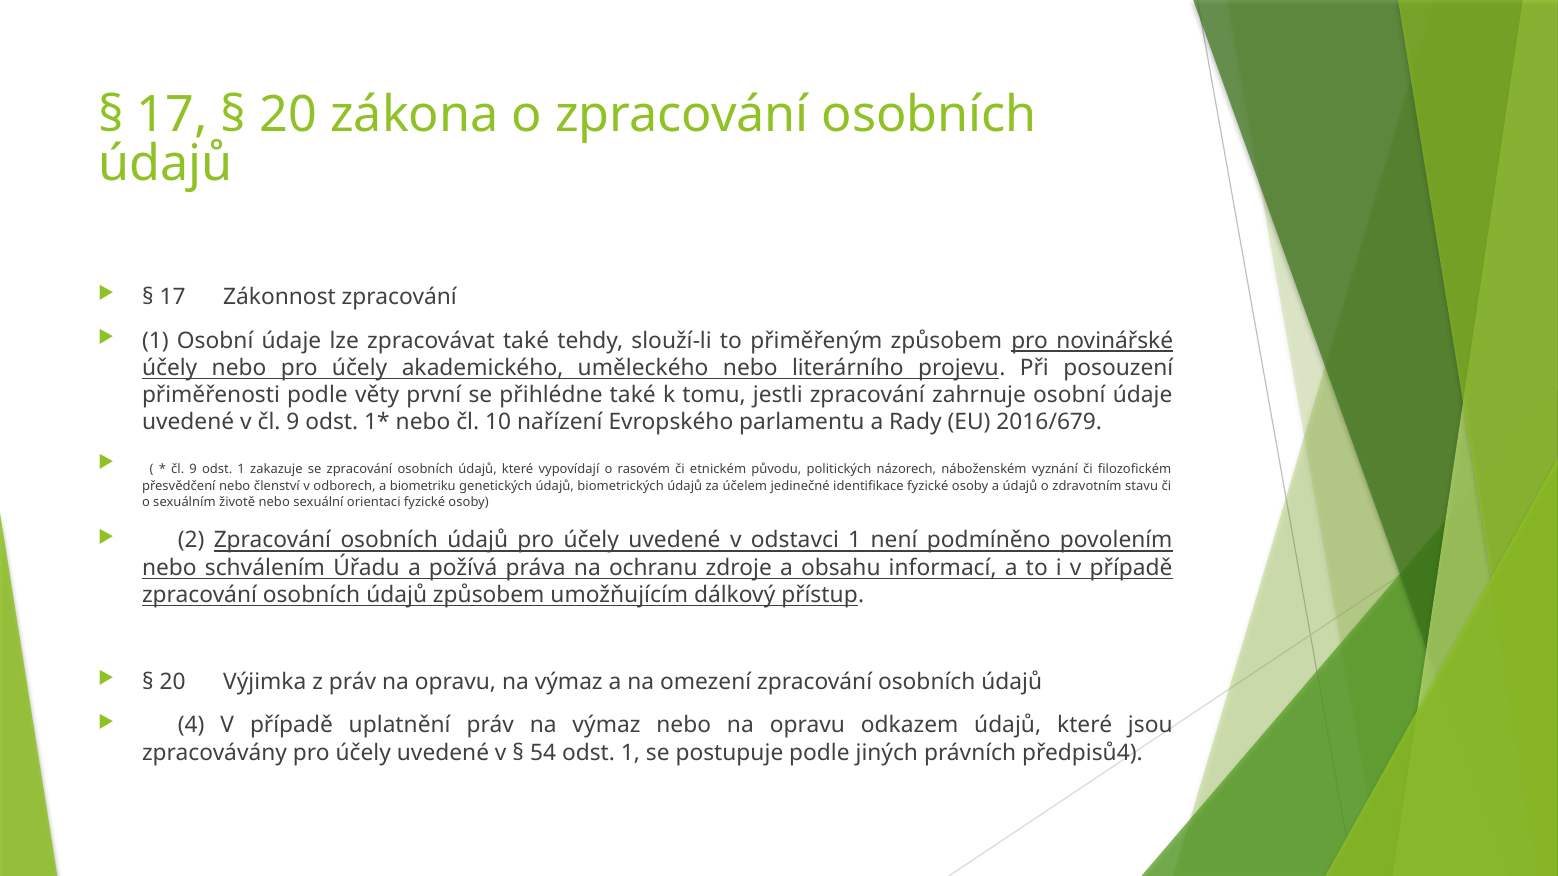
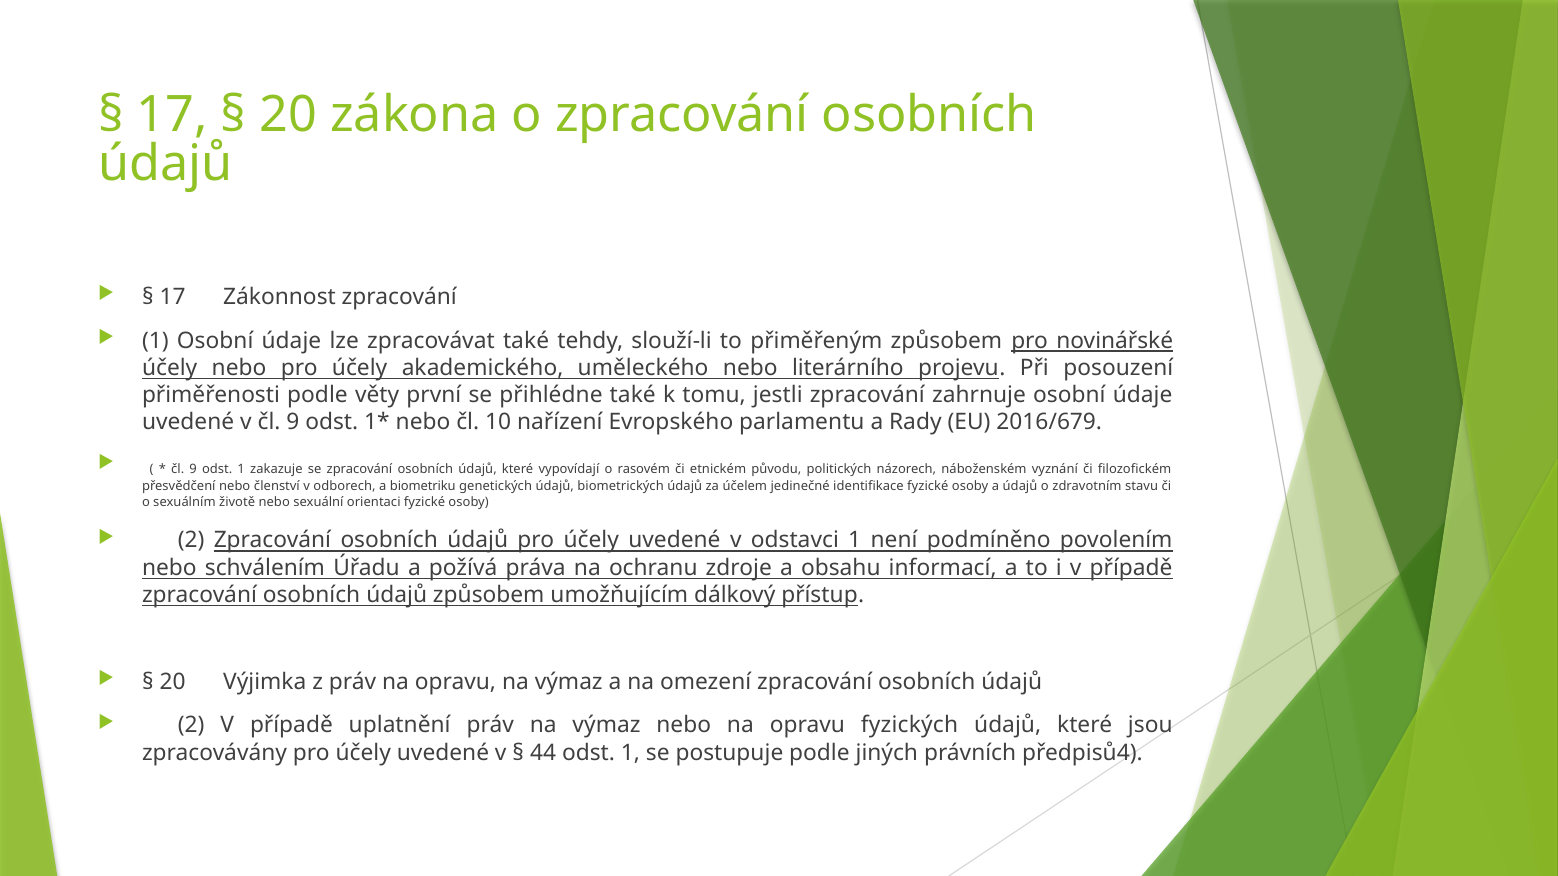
4 at (191, 726): 4 -> 2
odkazem: odkazem -> fyzických
54: 54 -> 44
